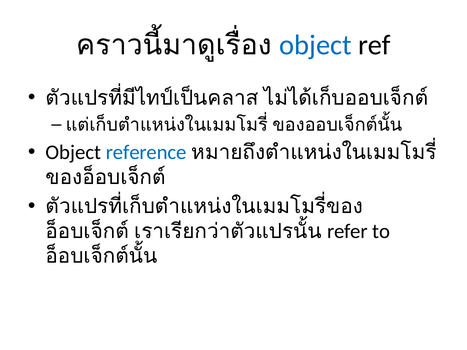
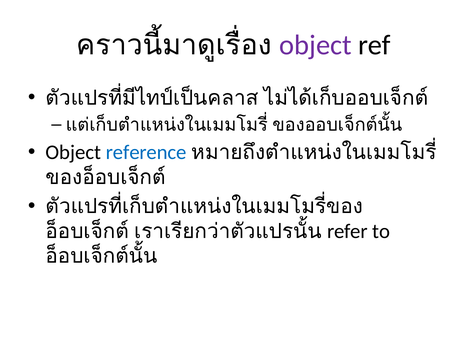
object at (316, 45) colour: blue -> purple
